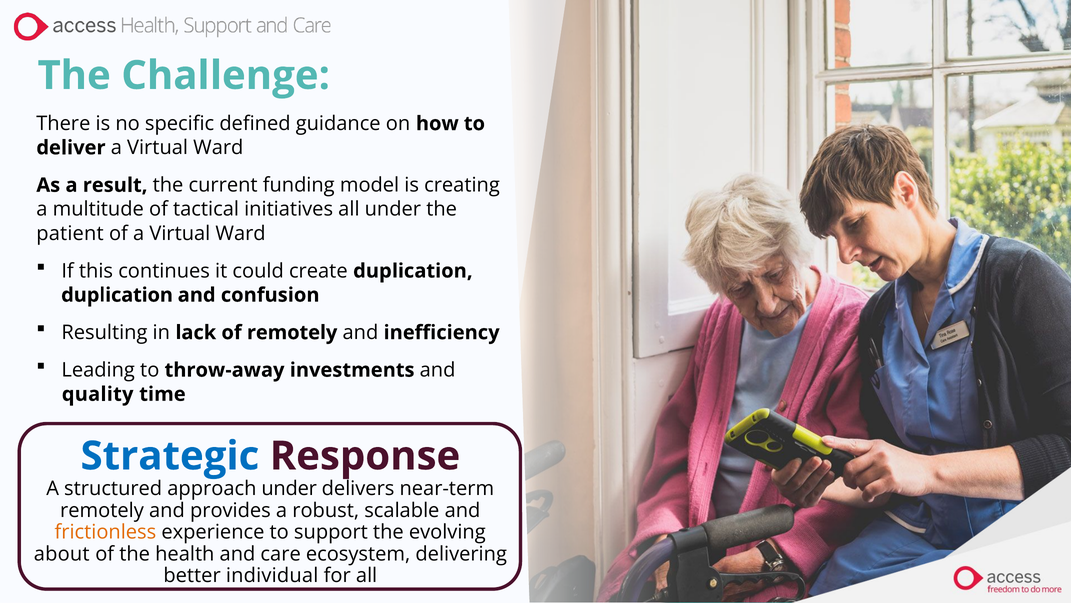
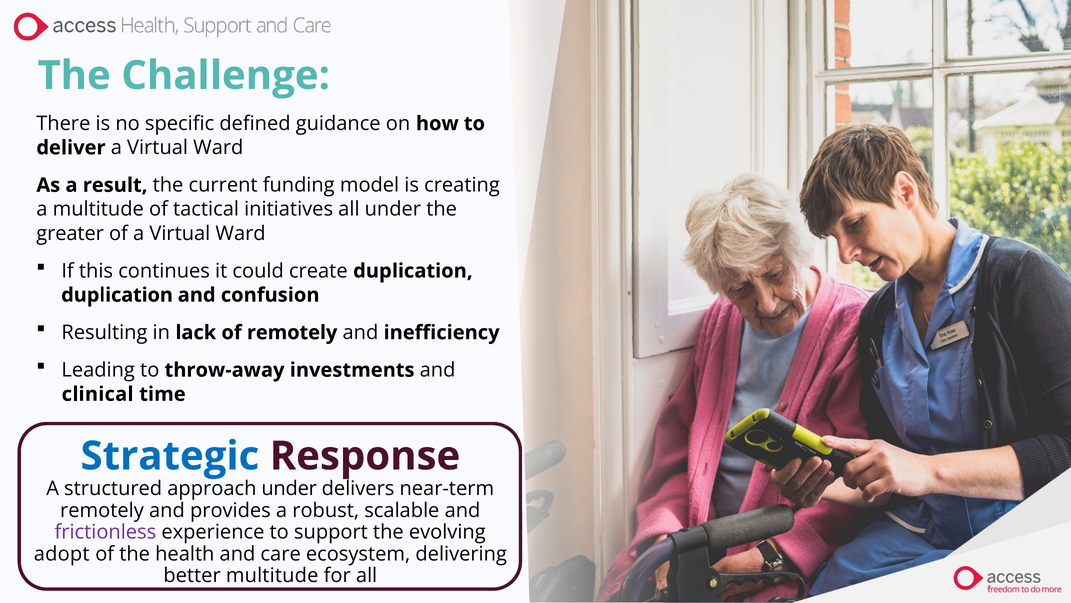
patient: patient -> greater
quality: quality -> clinical
frictionless colour: orange -> purple
about: about -> adopt
better individual: individual -> multitude
